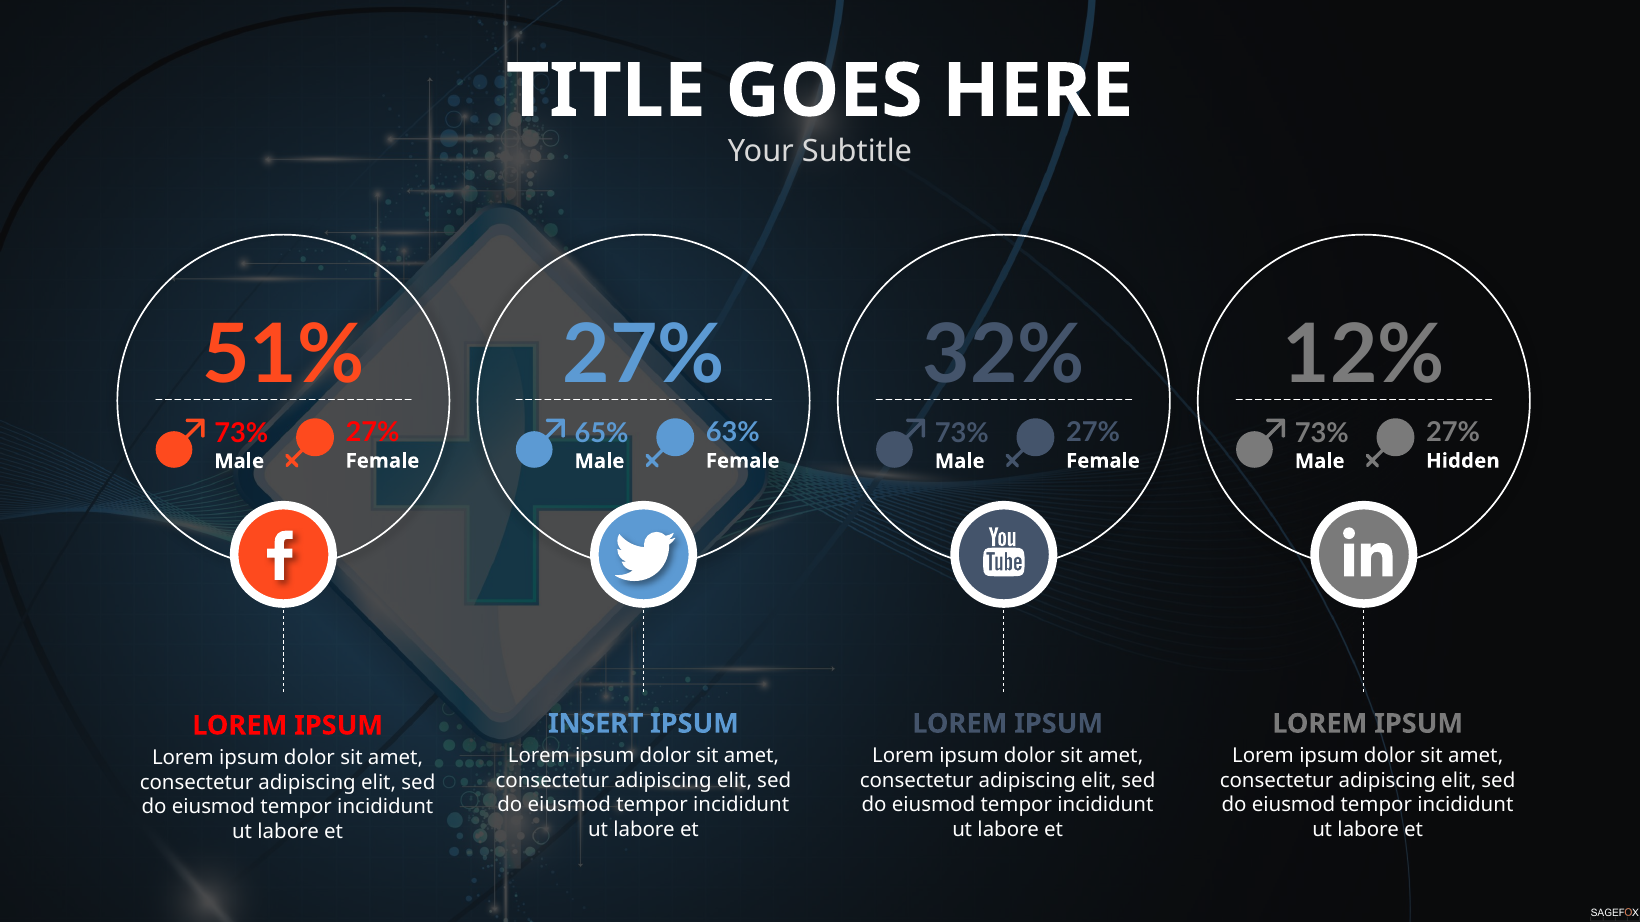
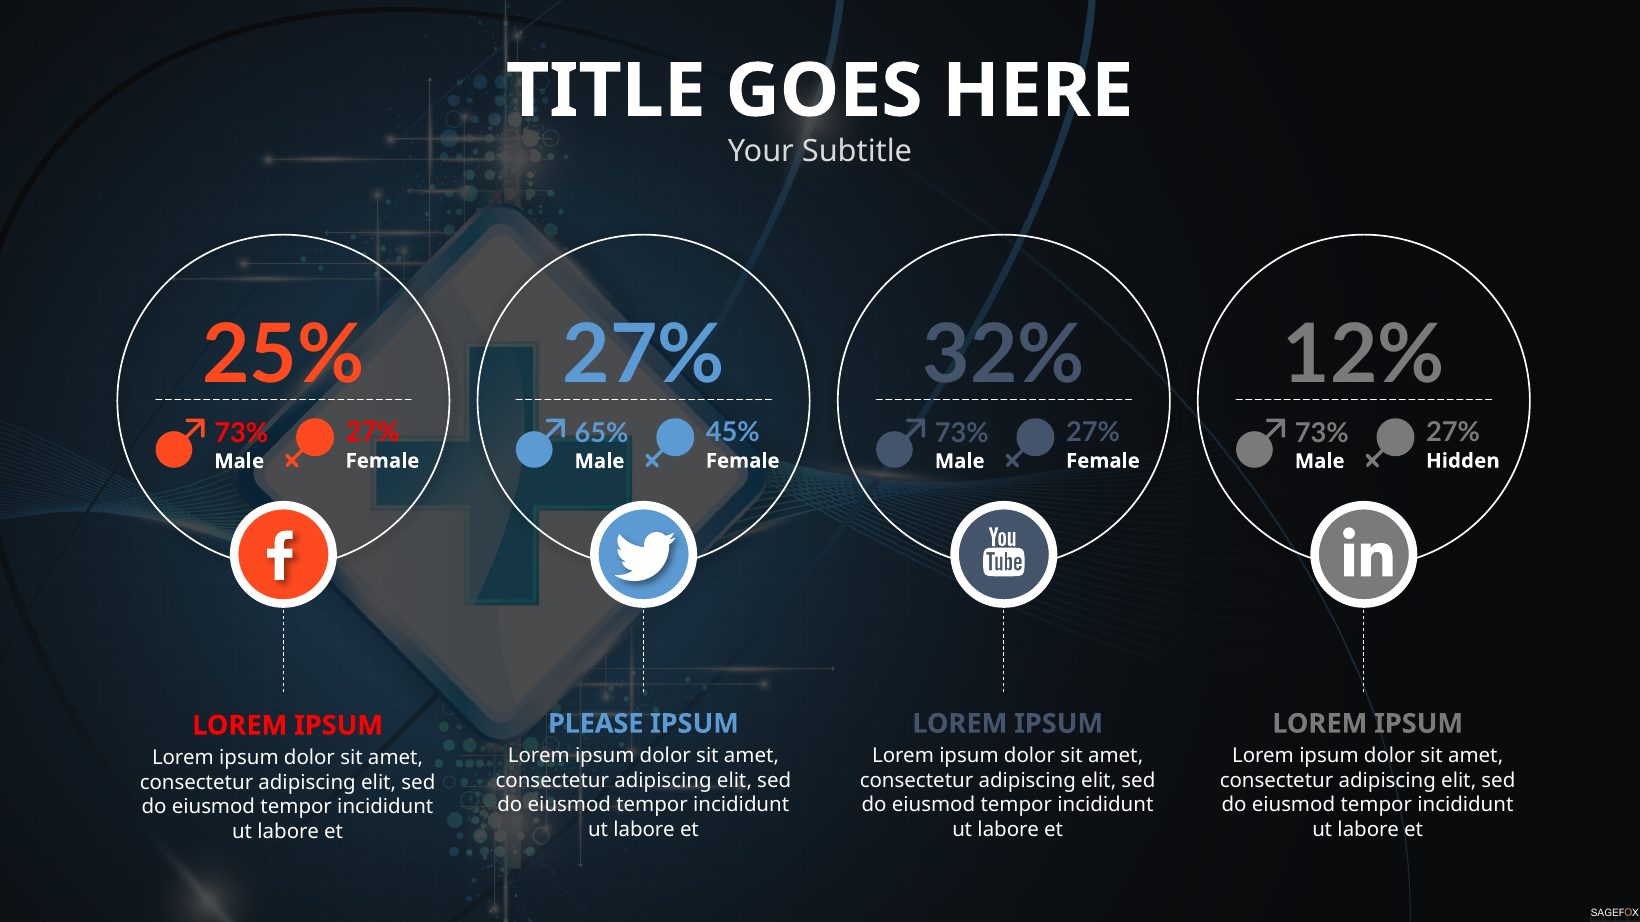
51%: 51% -> 25%
63%: 63% -> 45%
INSERT: INSERT -> PLEASE
